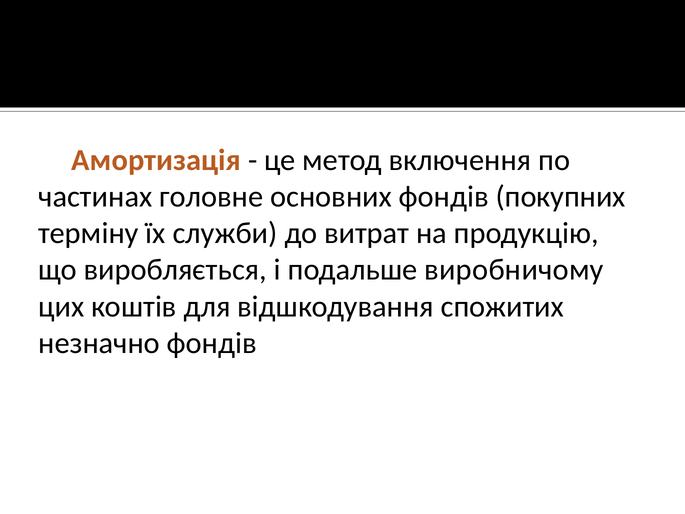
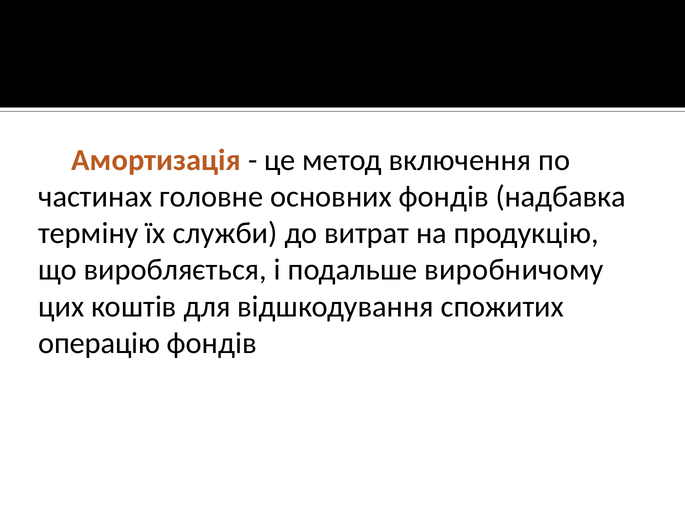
покупних: покупних -> надбавка
незначно: незначно -> операцію
